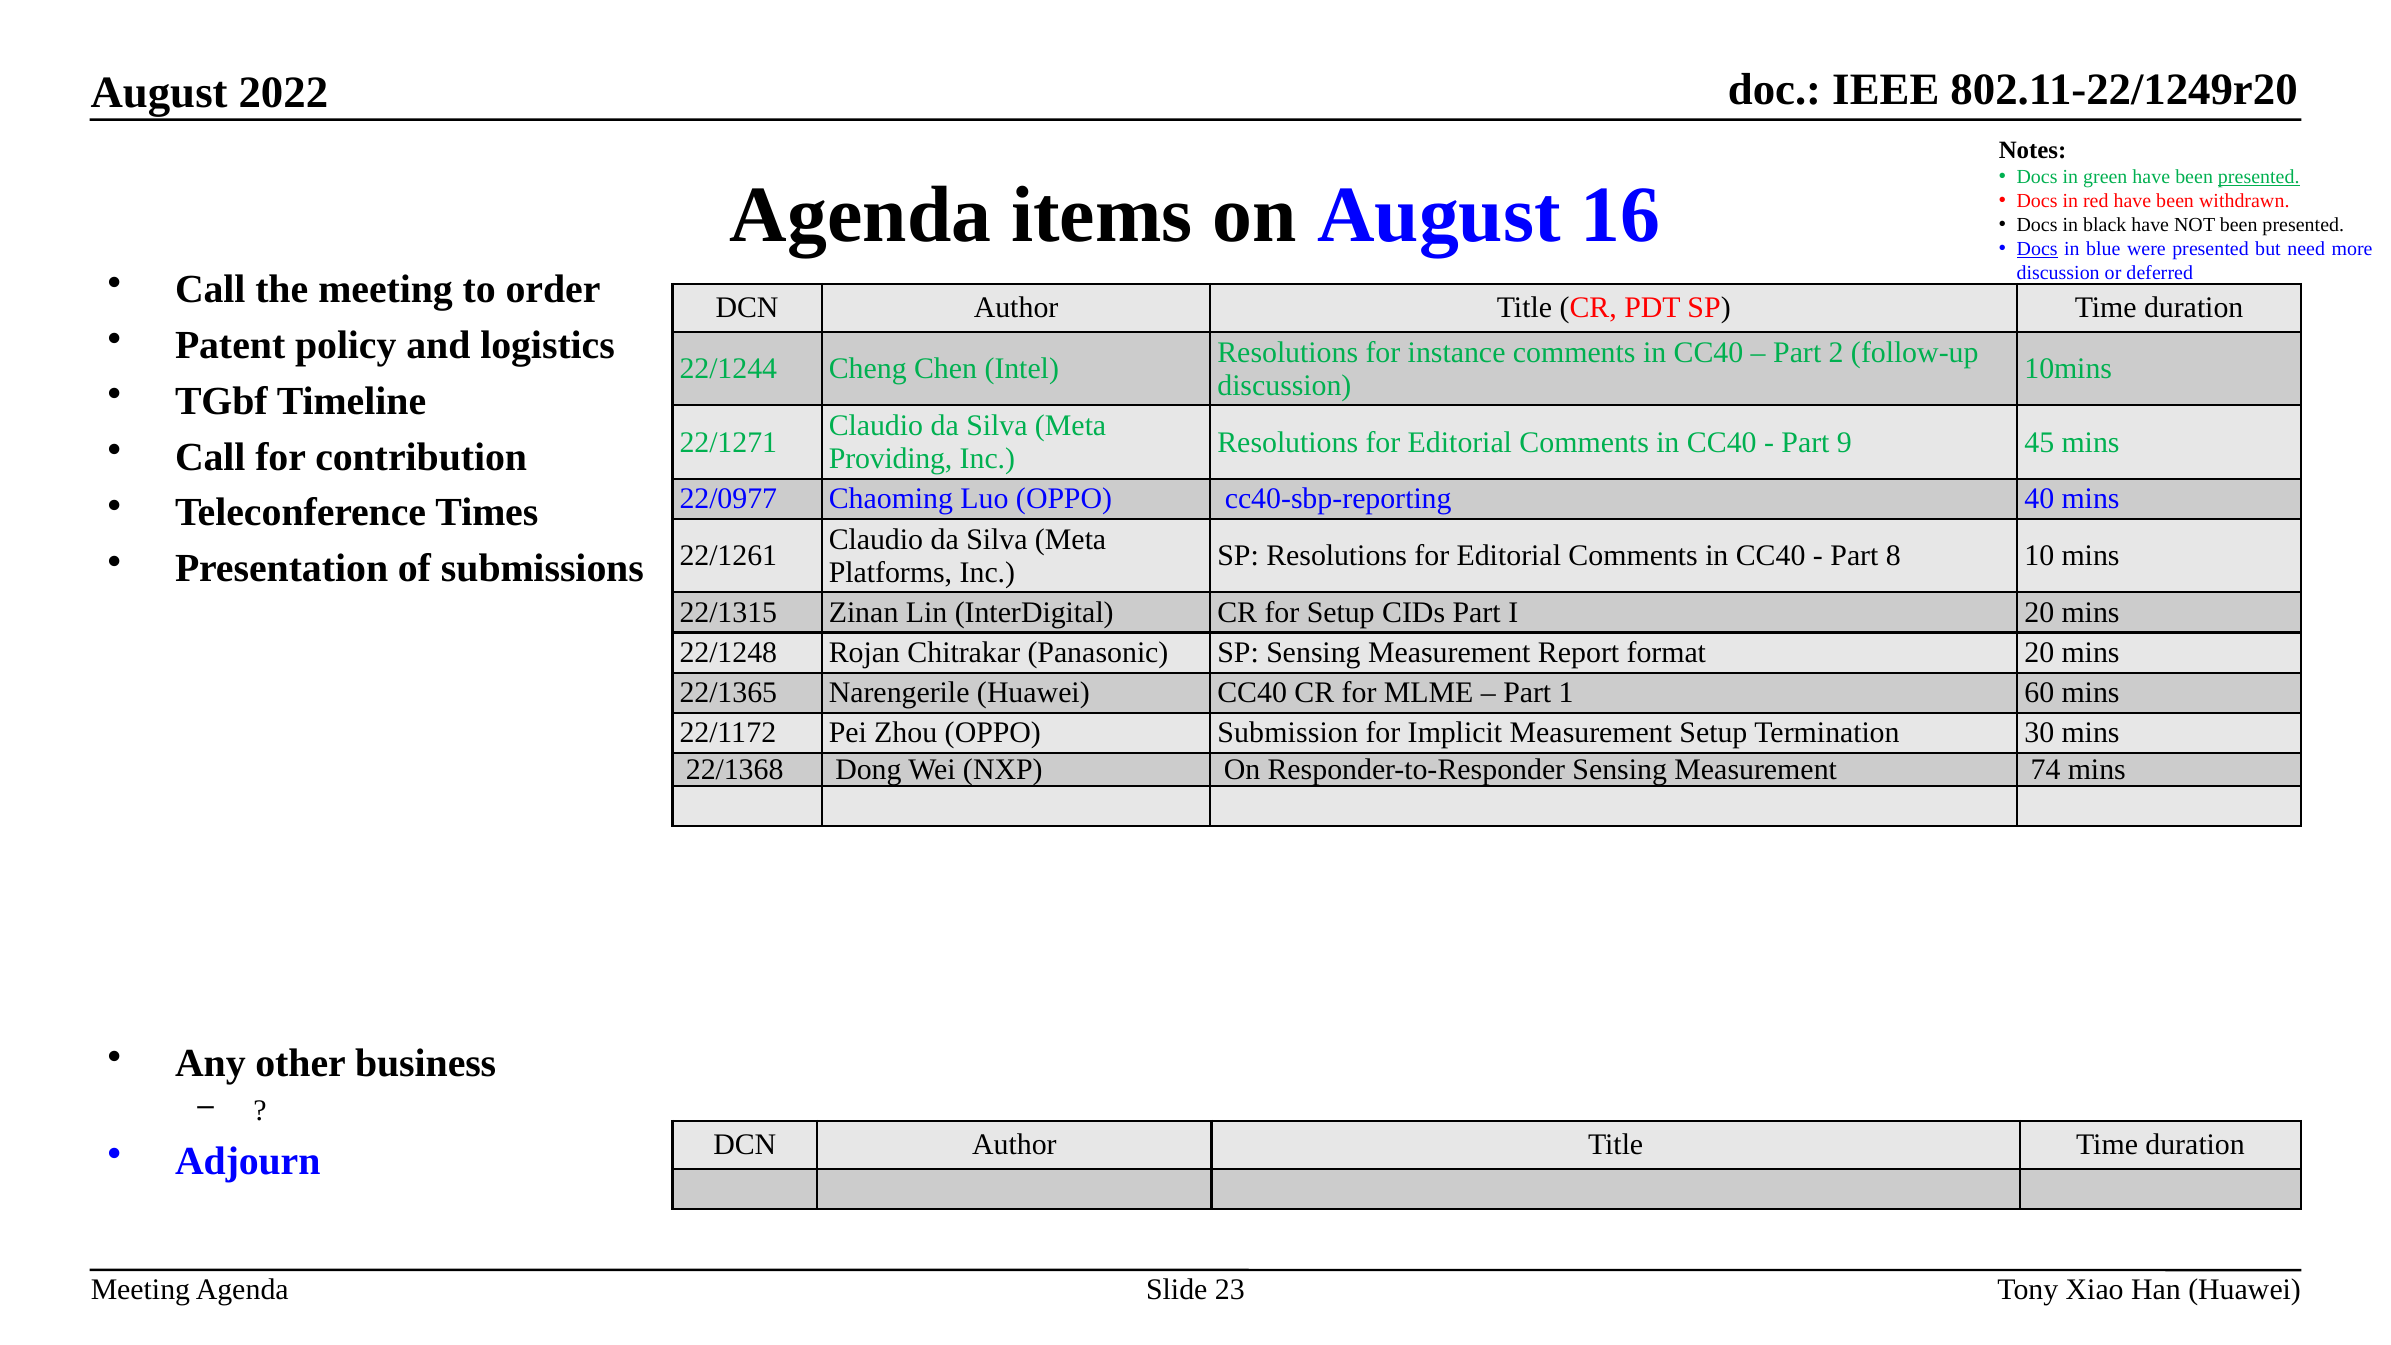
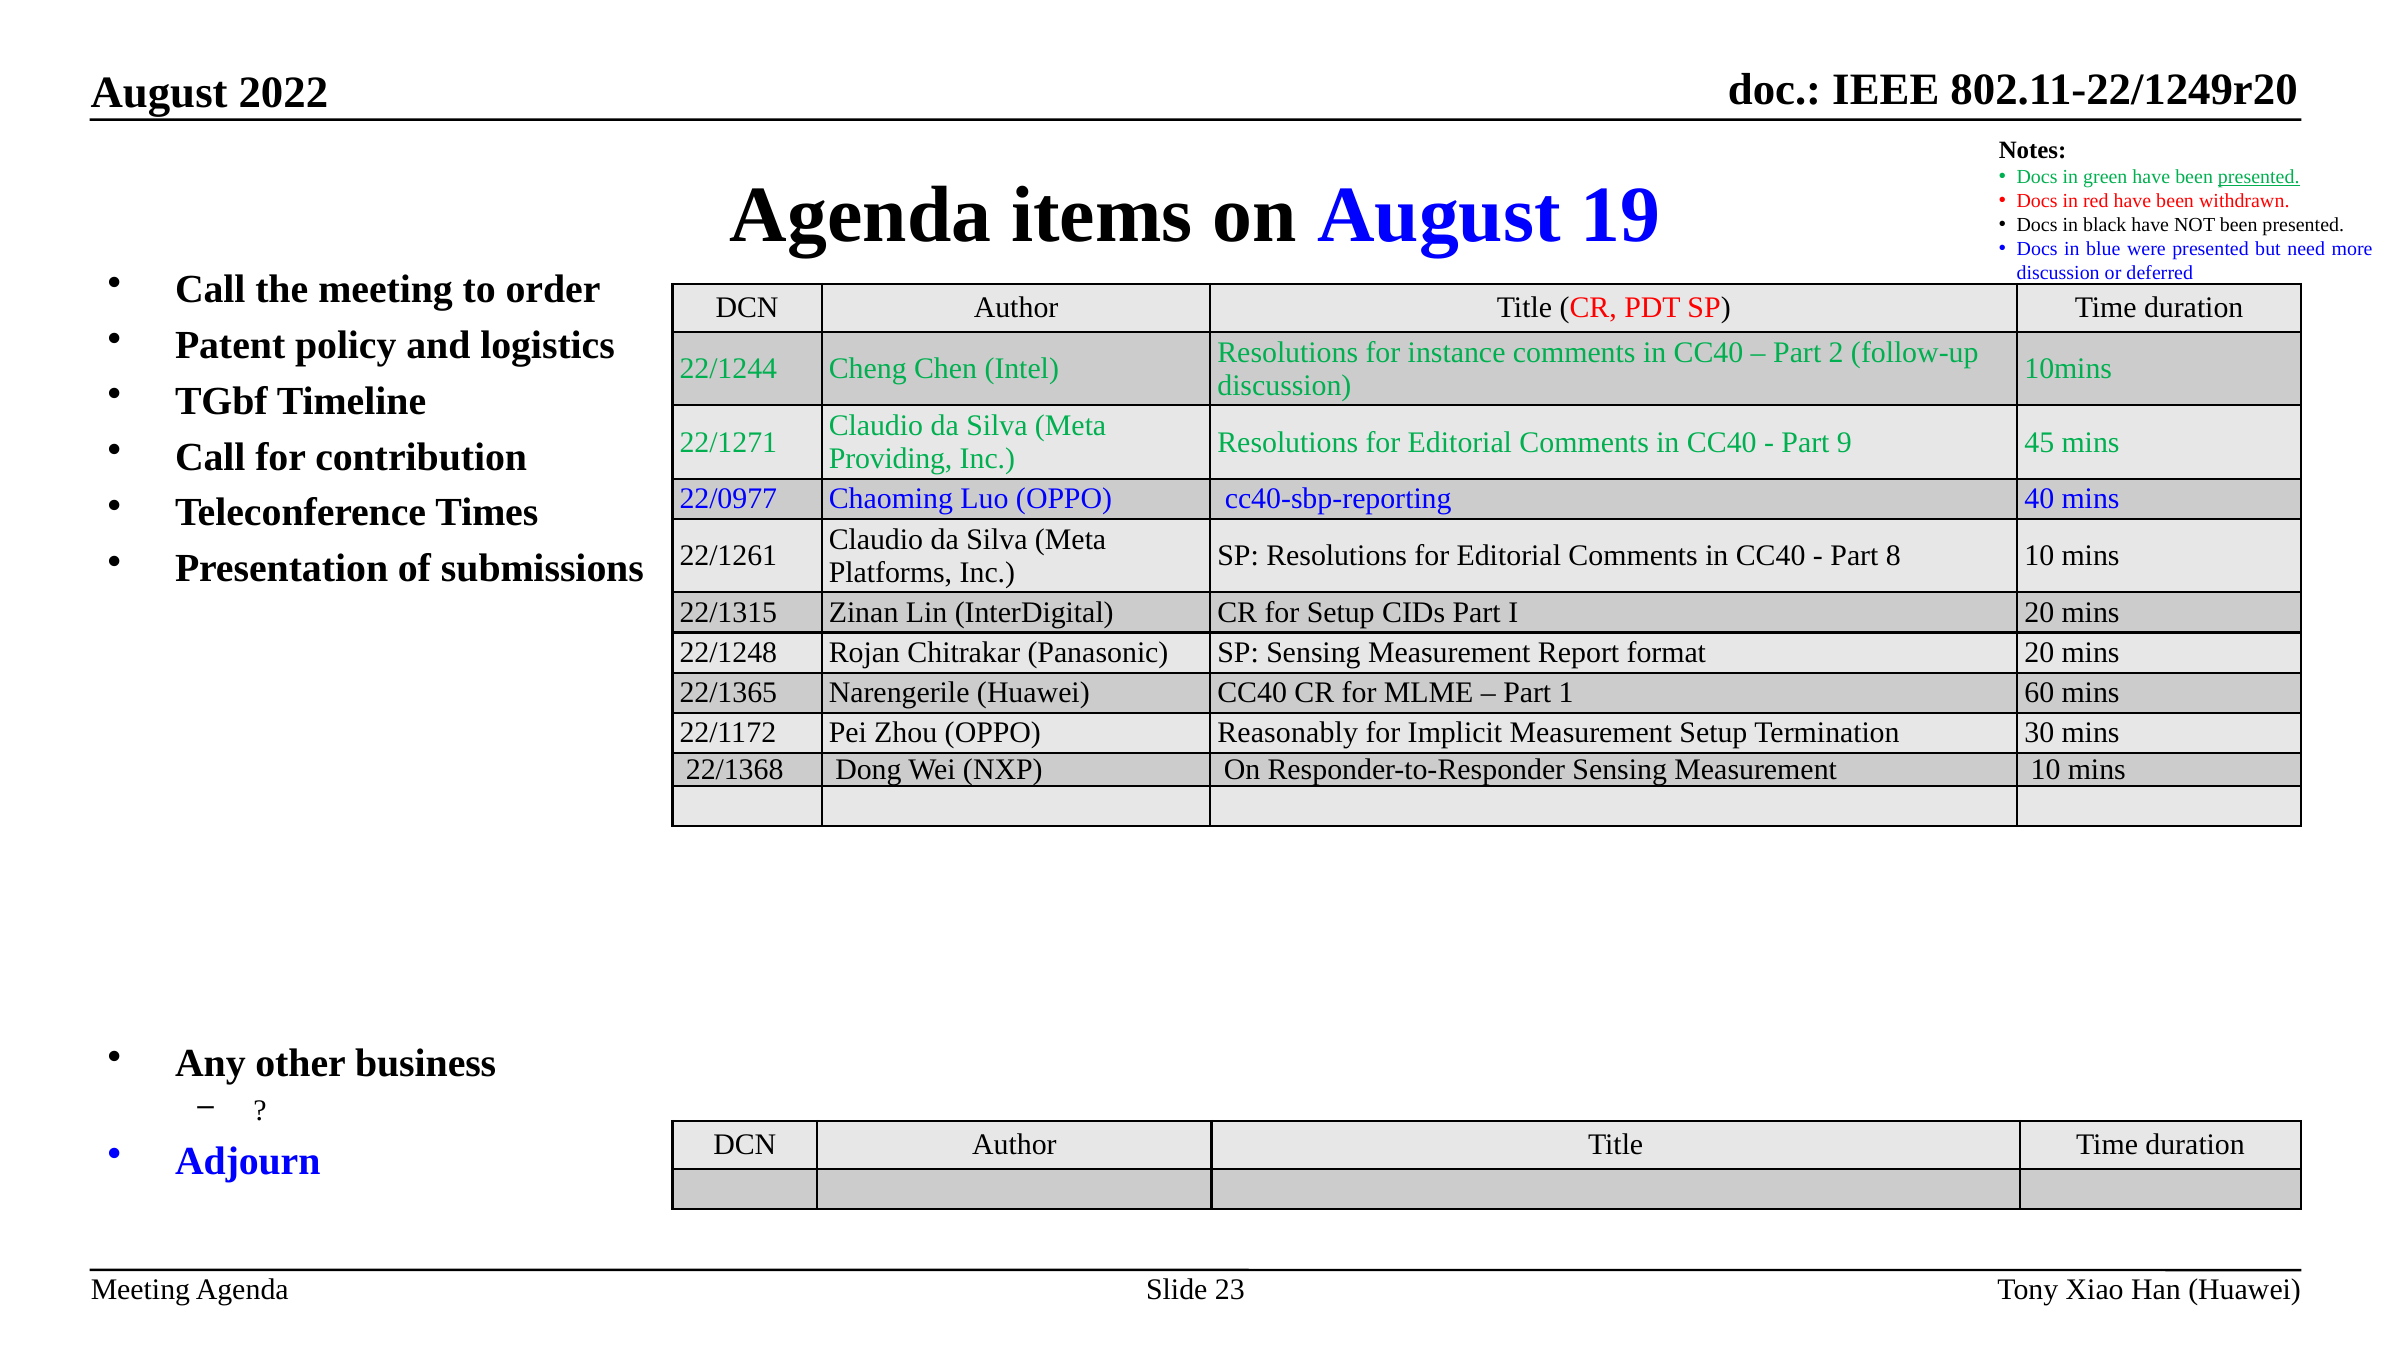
16: 16 -> 19
Docs at (2037, 249) underline: present -> none
Submission: Submission -> Reasonably
Measurement 74: 74 -> 10
